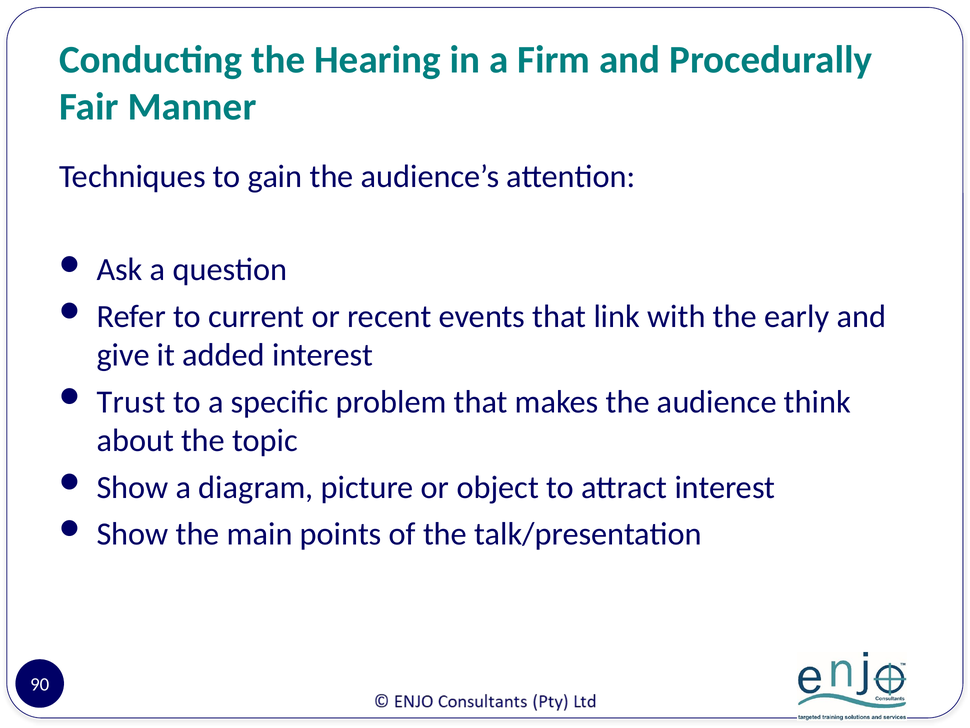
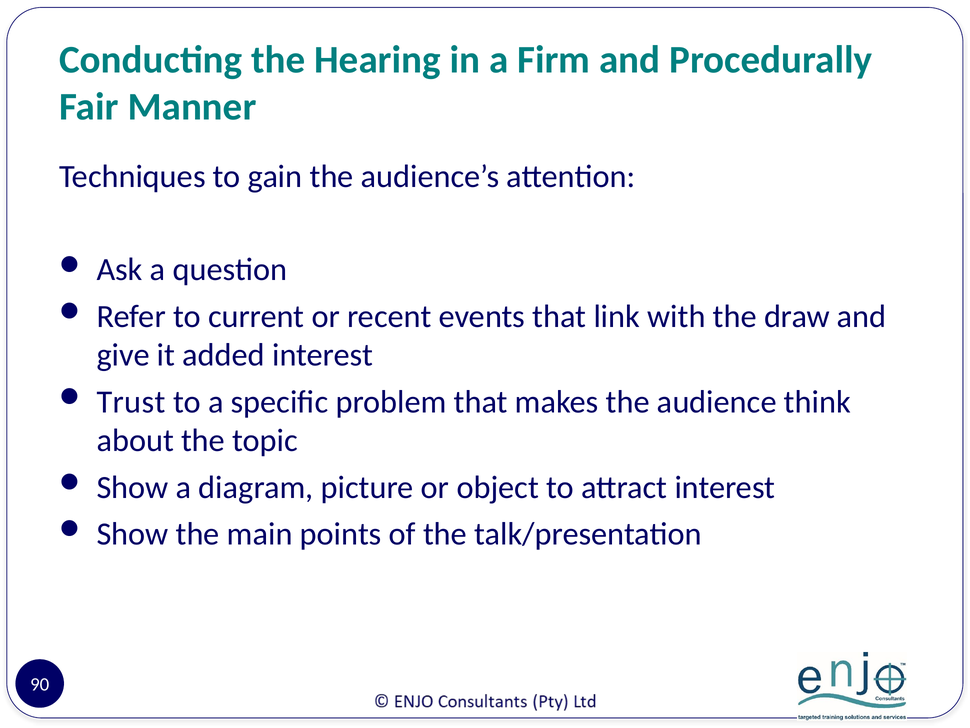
early: early -> draw
